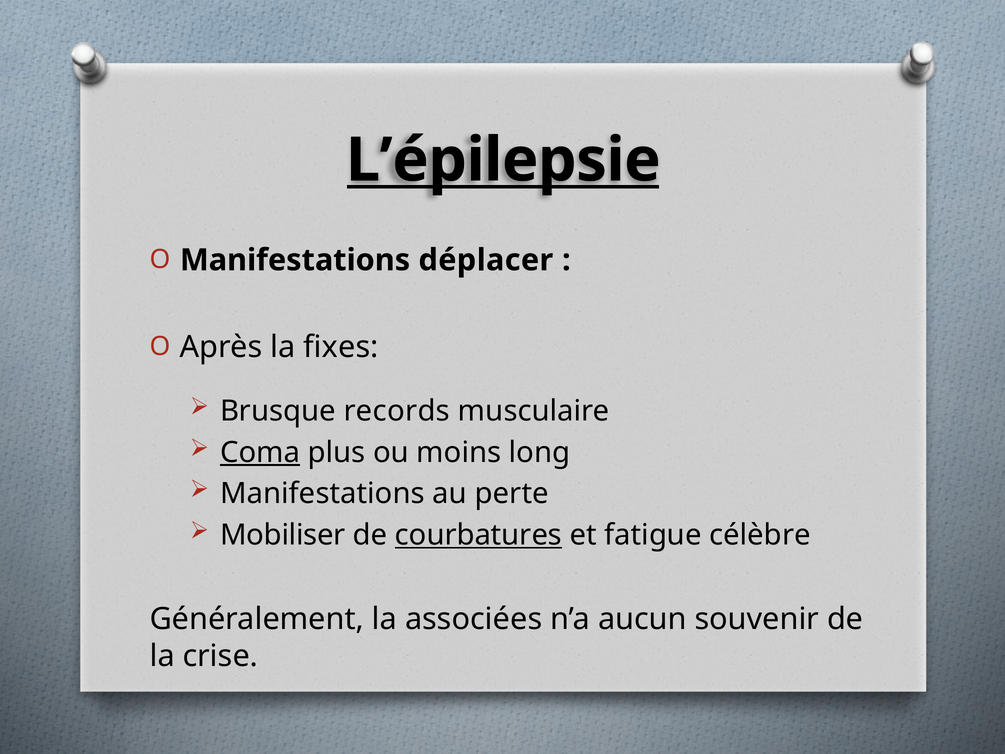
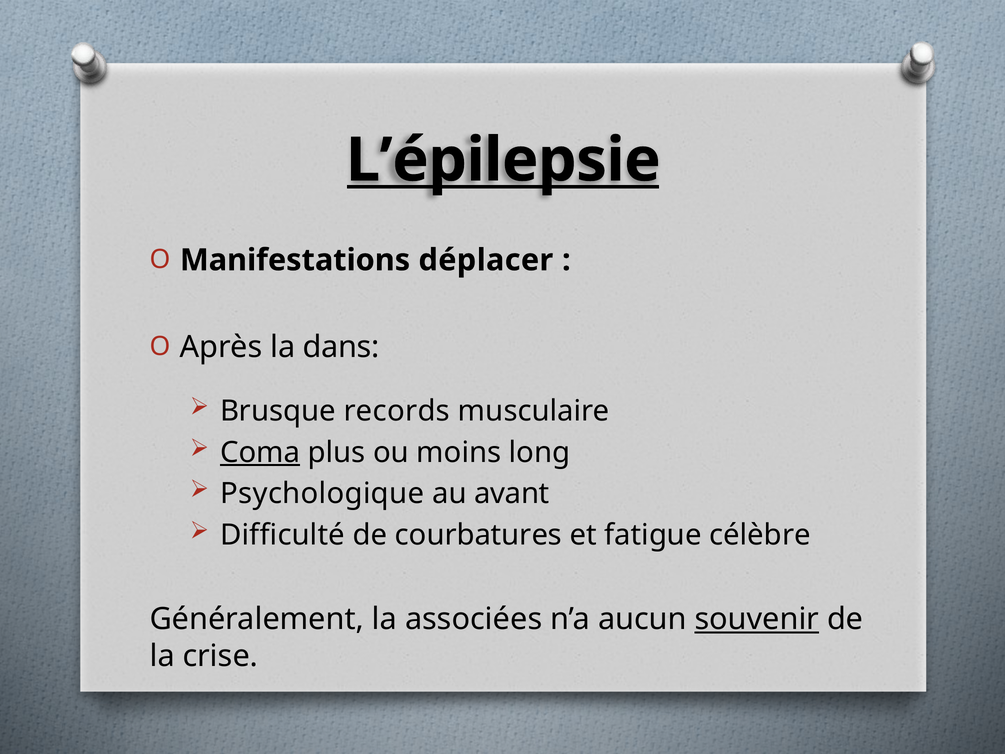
fixes: fixes -> dans
Manifestations at (322, 494): Manifestations -> Psychologique
perte: perte -> avant
Mobiliser: Mobiliser -> Difficulté
courbatures underline: present -> none
souvenir underline: none -> present
